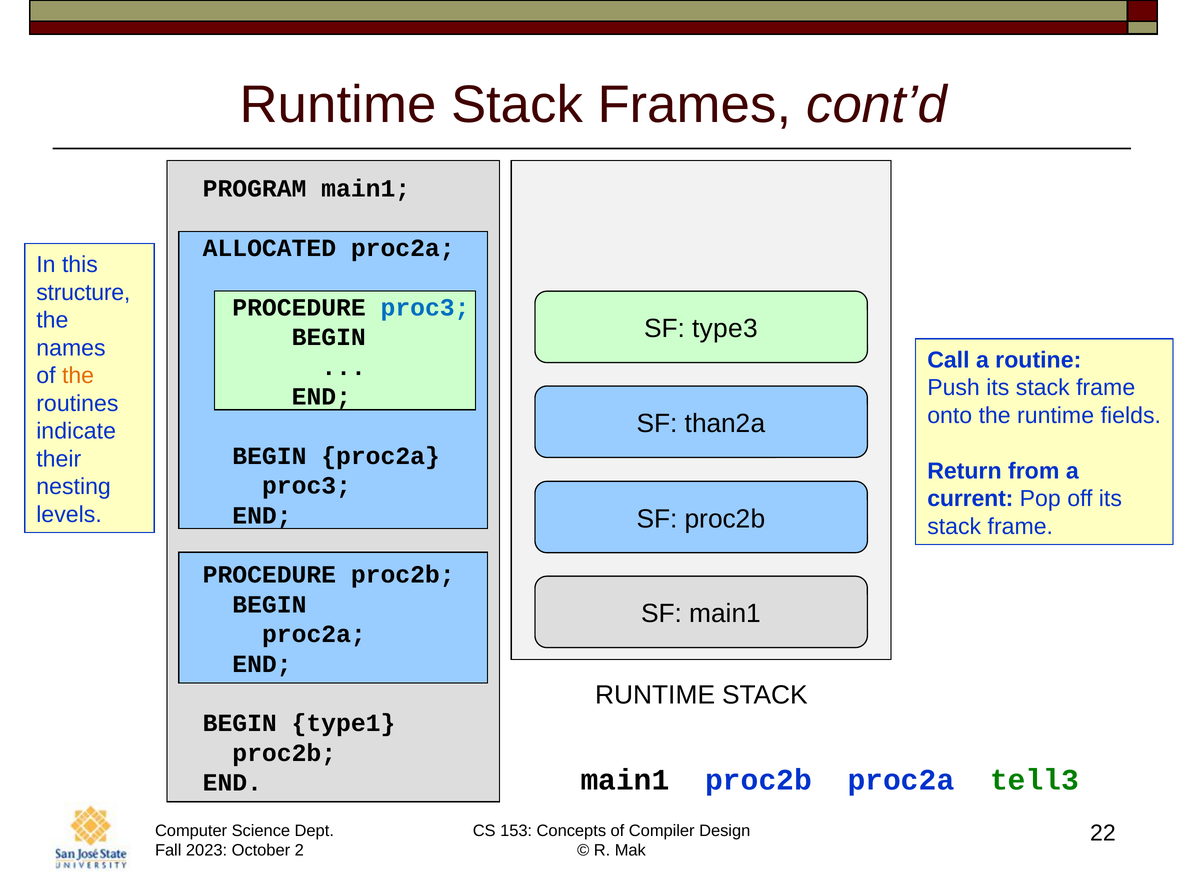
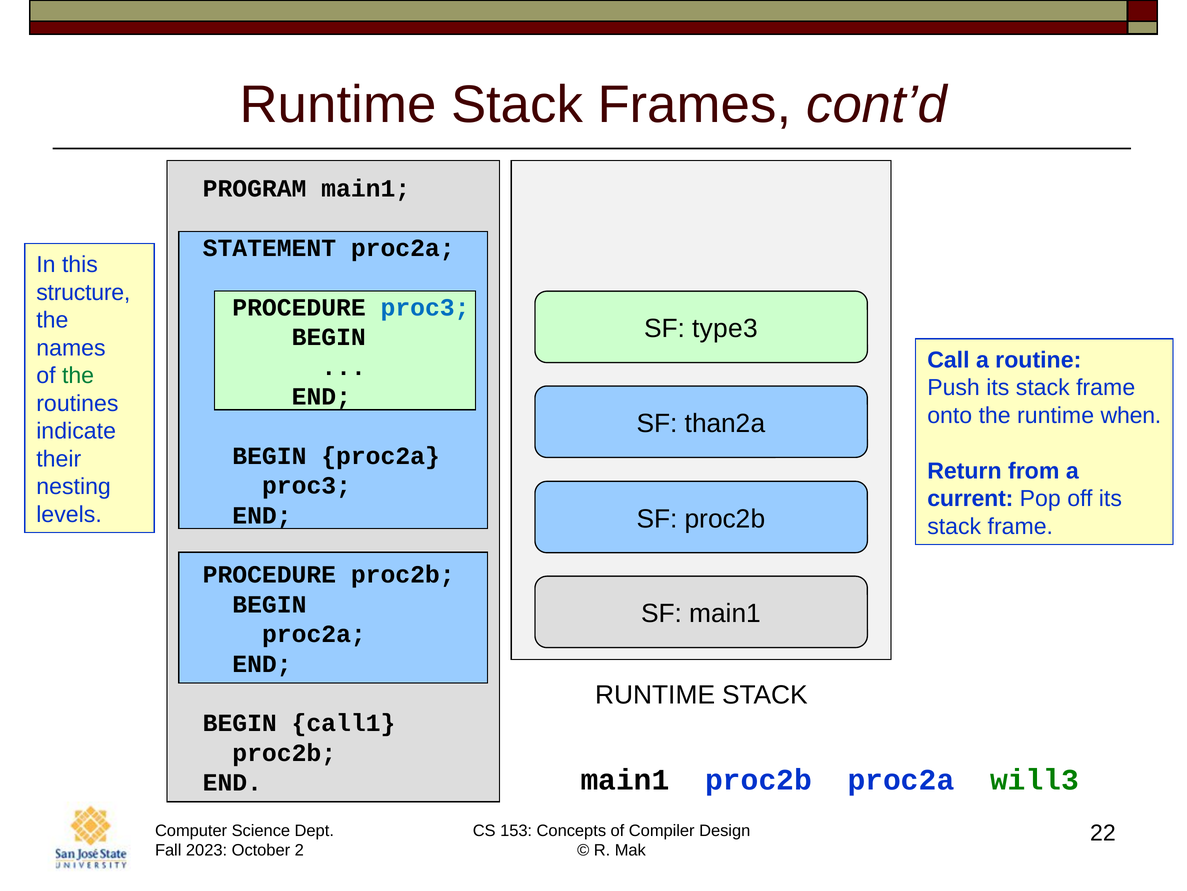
ALLOCATED: ALLOCATED -> STATEMENT
the at (78, 375) colour: orange -> green
fields: fields -> when
type1: type1 -> call1
tell3: tell3 -> will3
